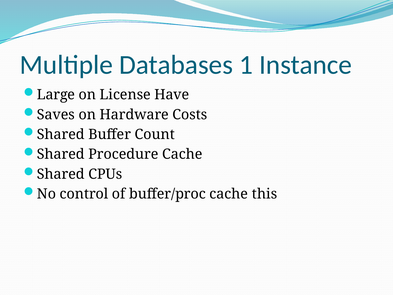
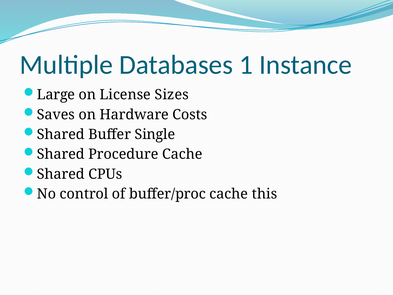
Have: Have -> Sizes
Count: Count -> Single
